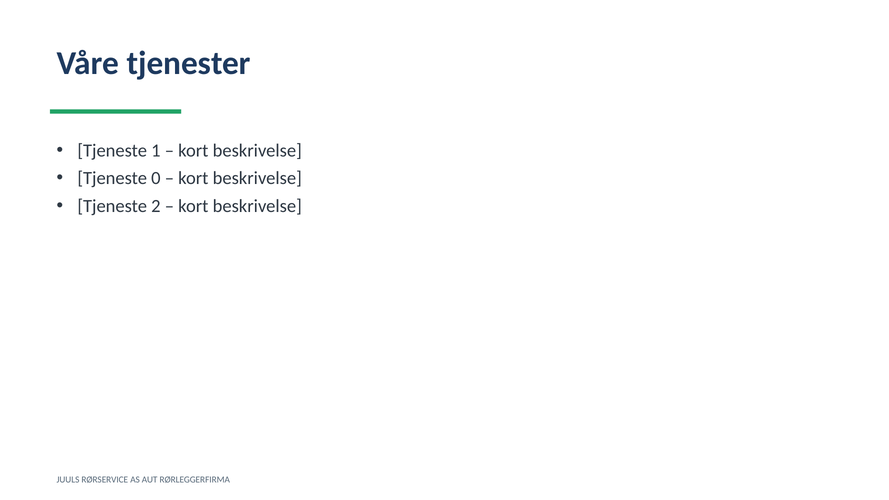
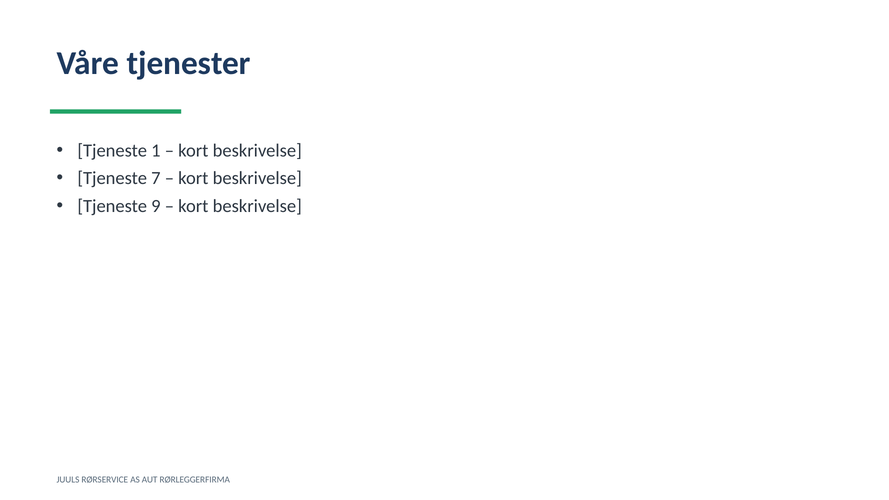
0: 0 -> 7
2: 2 -> 9
